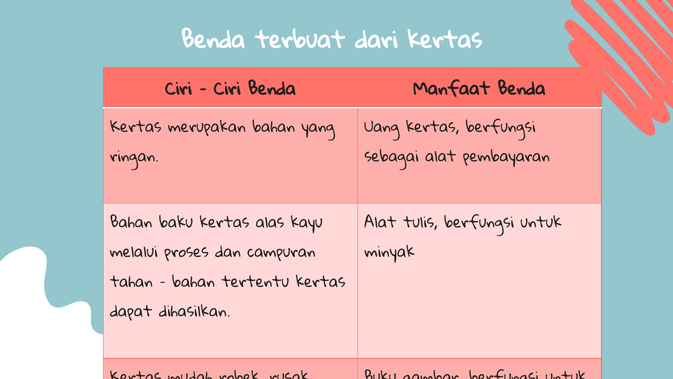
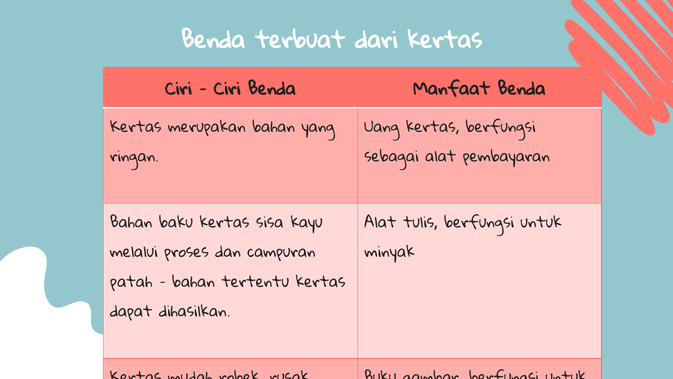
alas: alas -> sisa
tahan: tahan -> patah
